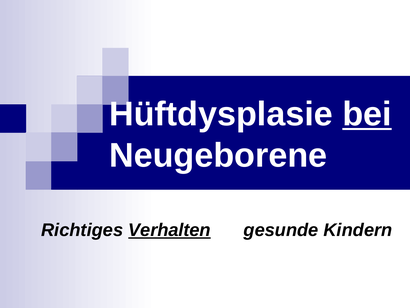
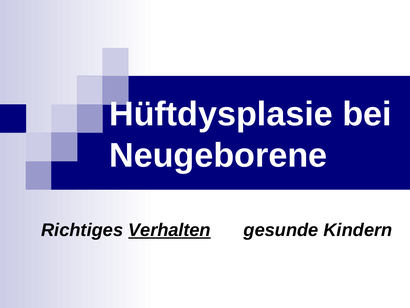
bei underline: present -> none
